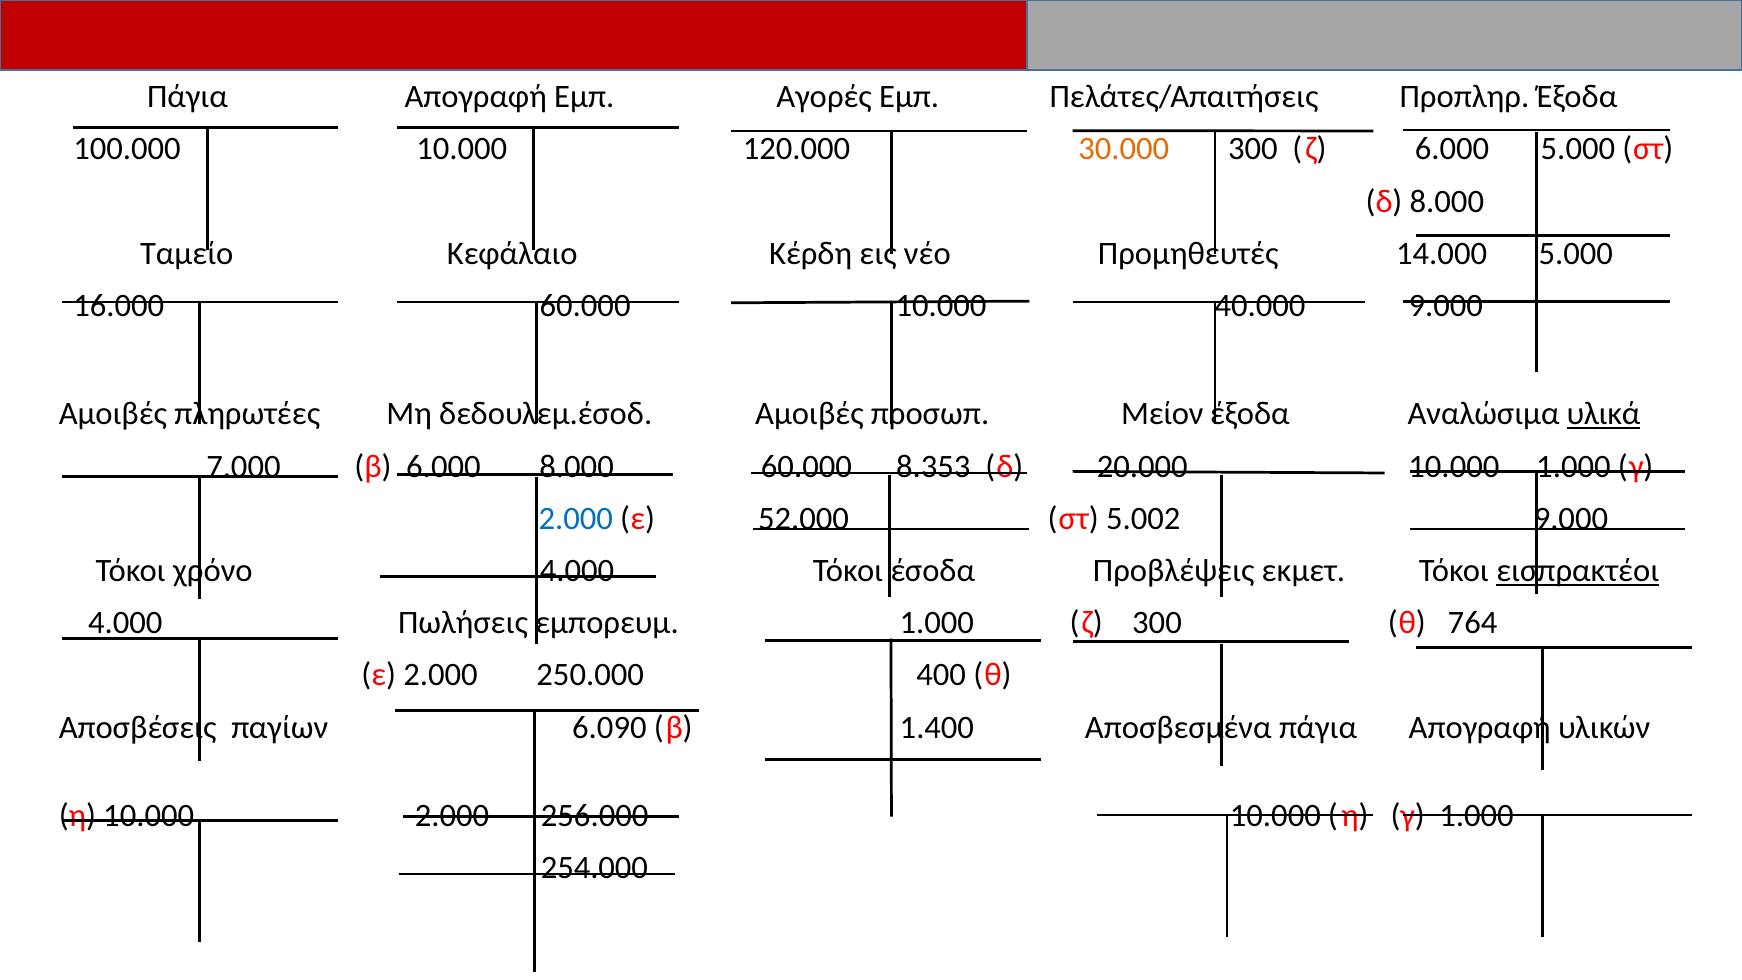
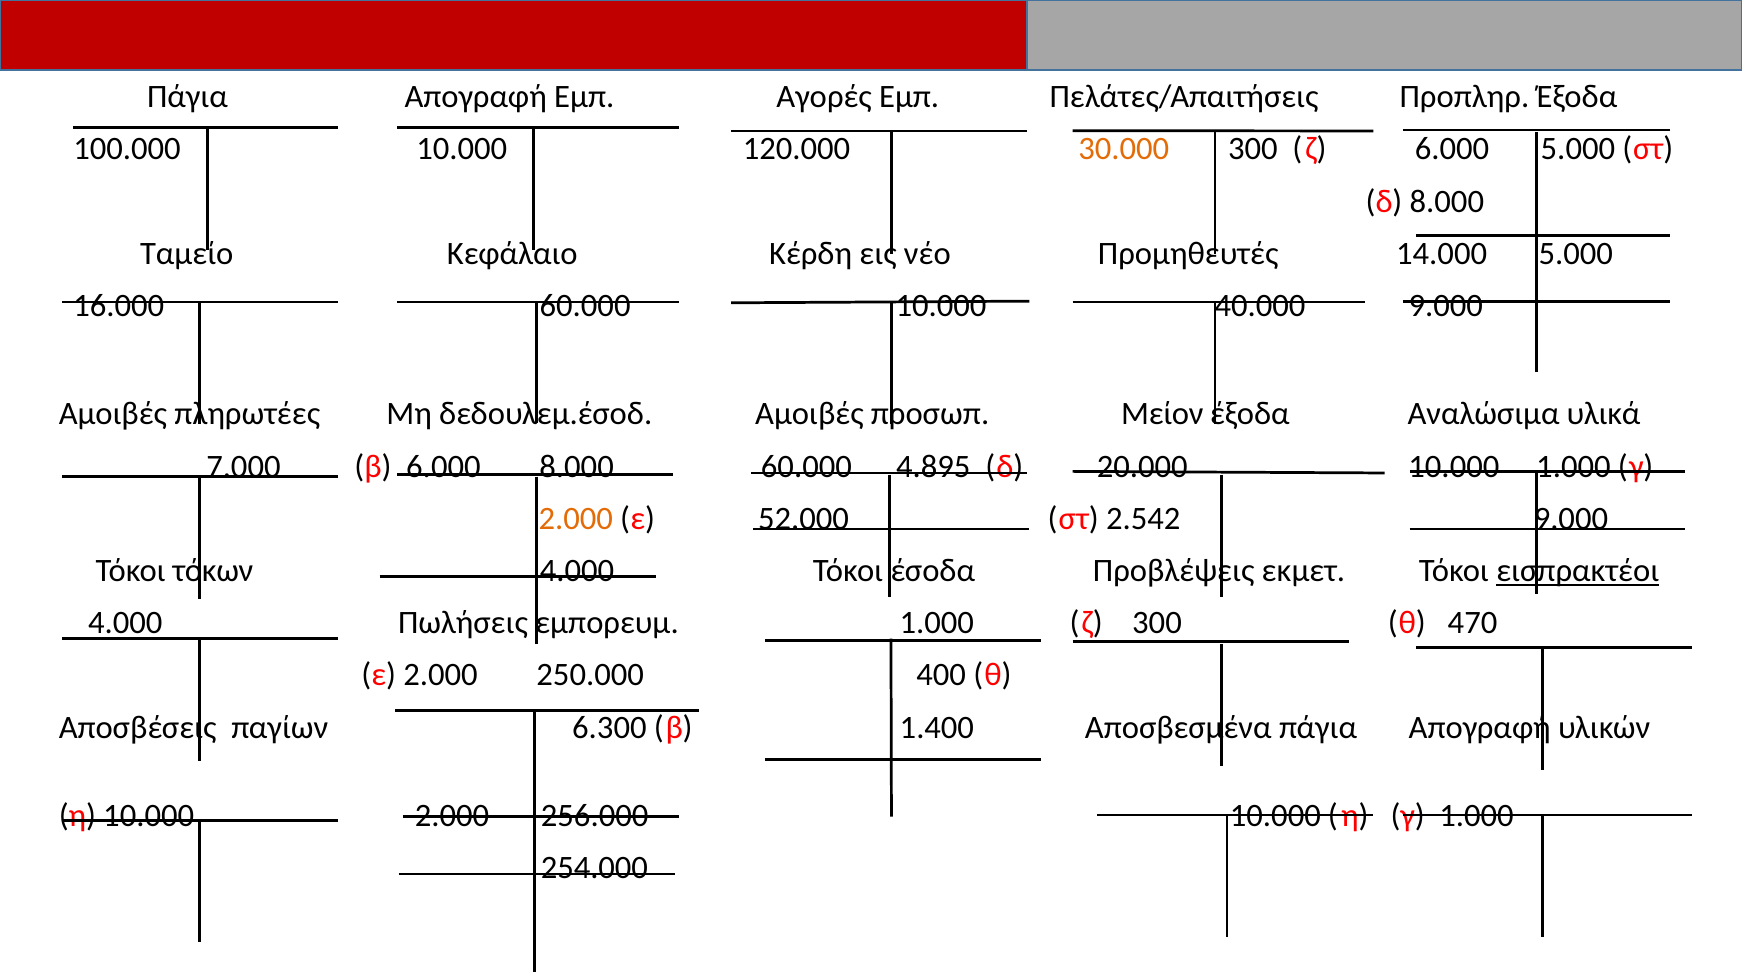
υλικά underline: present -> none
8.353: 8.353 -> 4.895
2.000 at (576, 518) colour: blue -> orange
5.002: 5.002 -> 2.542
χρόνο: χρόνο -> τόκων
764: 764 -> 470
6.090: 6.090 -> 6.300
